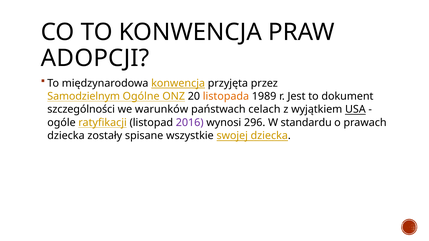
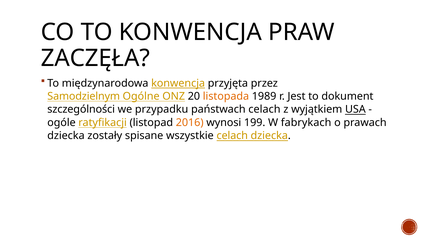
ADOPCJI: ADOPCJI -> ZACZĘŁA
warunków: warunków -> przypadku
2016 colour: purple -> orange
296: 296 -> 199
standardu: standardu -> fabrykach
wszystkie swojej: swojej -> celach
